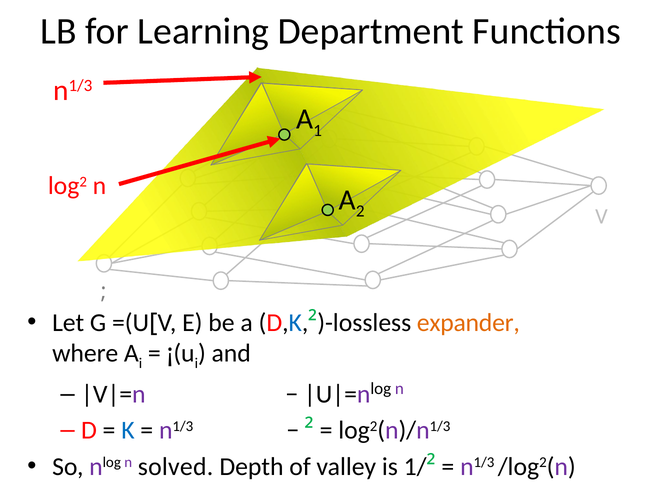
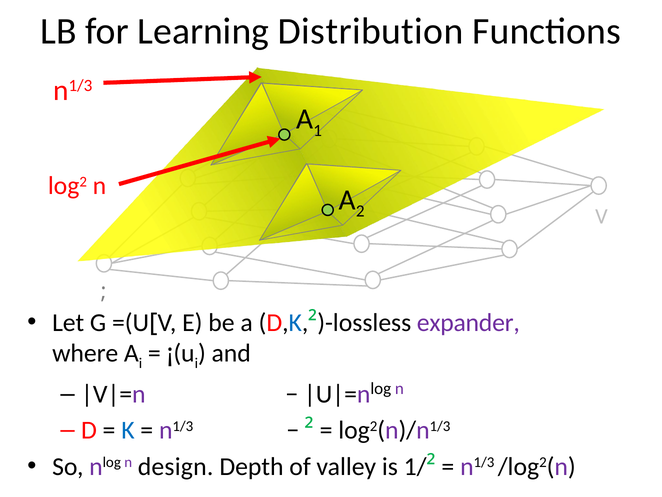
Department: Department -> Distribution
expander colour: orange -> purple
solved: solved -> design
